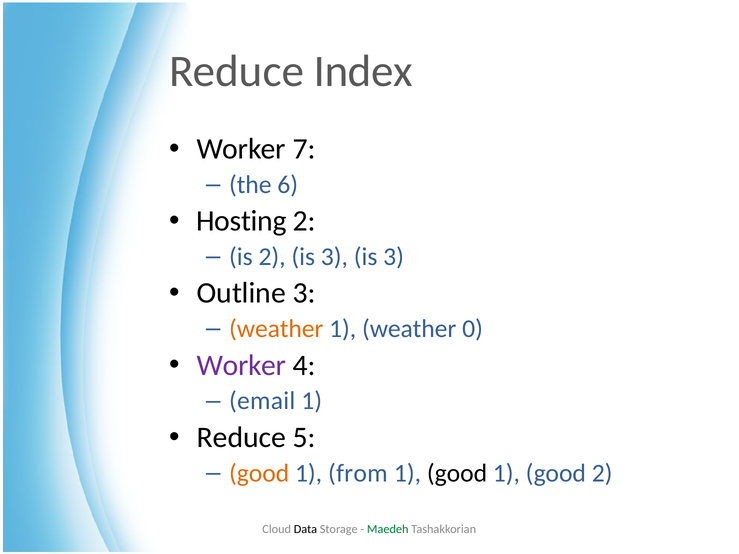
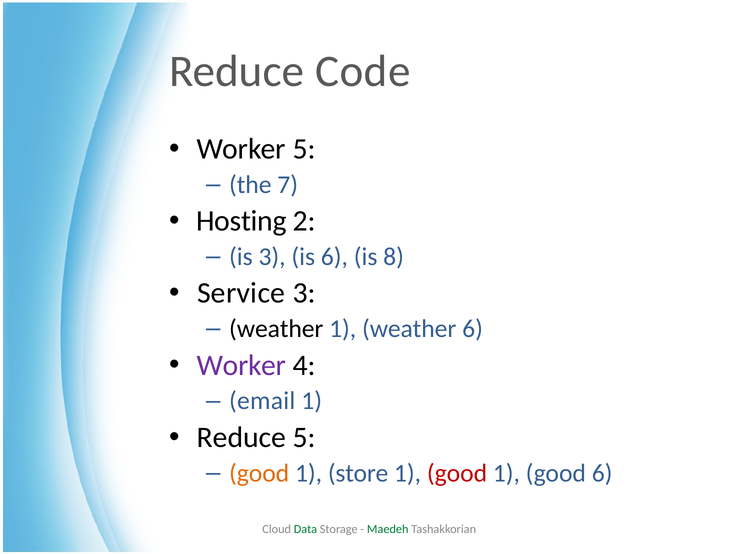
Index: Index -> Code
Worker 7: 7 -> 5
6: 6 -> 7
is 2: 2 -> 3
3 at (334, 257): 3 -> 6
3 at (394, 257): 3 -> 8
Outline: Outline -> Service
weather at (276, 329) colour: orange -> black
weather 0: 0 -> 6
from: from -> store
good at (457, 473) colour: black -> red
good 2: 2 -> 6
Data colour: black -> green
